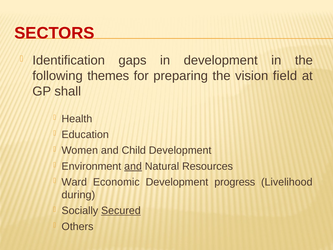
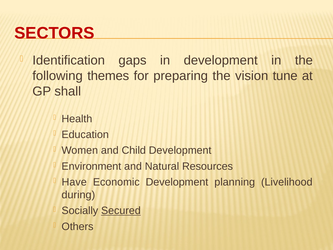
field: field -> tune
and at (133, 166) underline: present -> none
Ward: Ward -> Have
progress: progress -> planning
